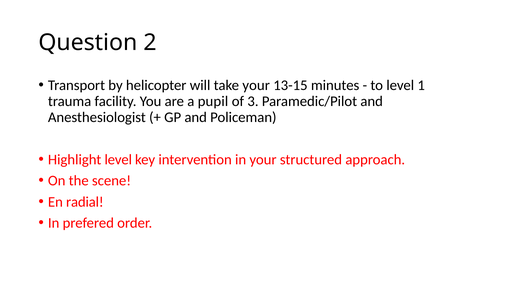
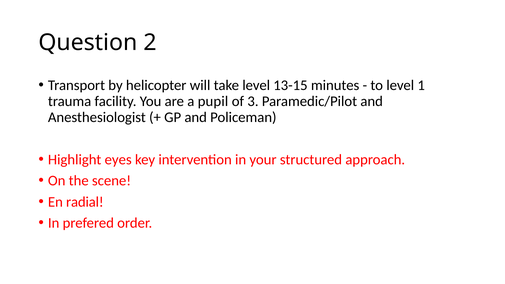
take your: your -> level
Highlight level: level -> eyes
